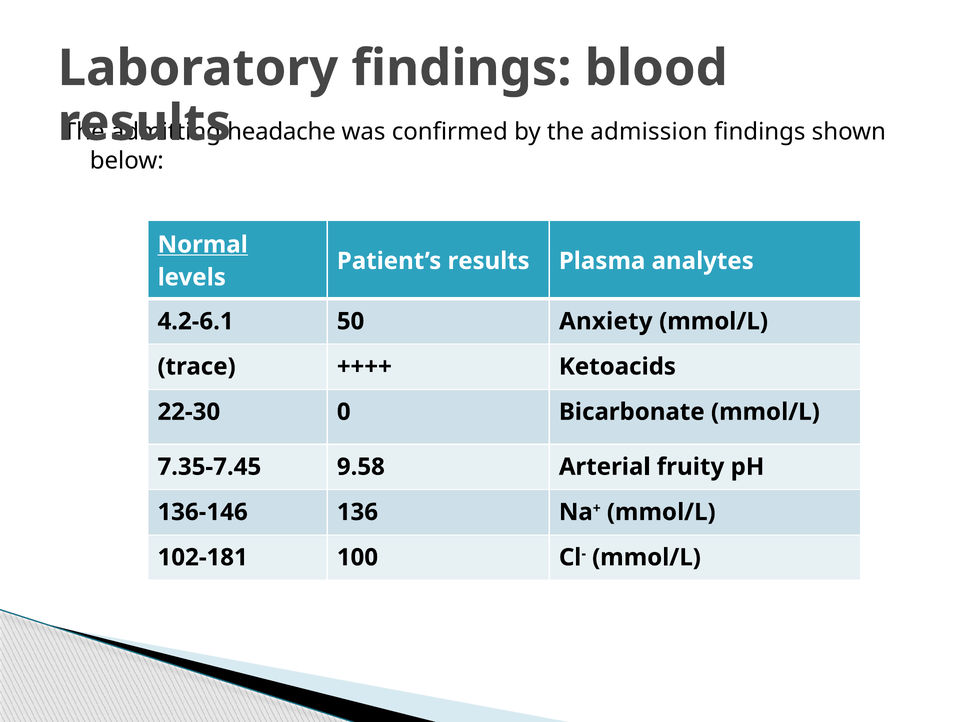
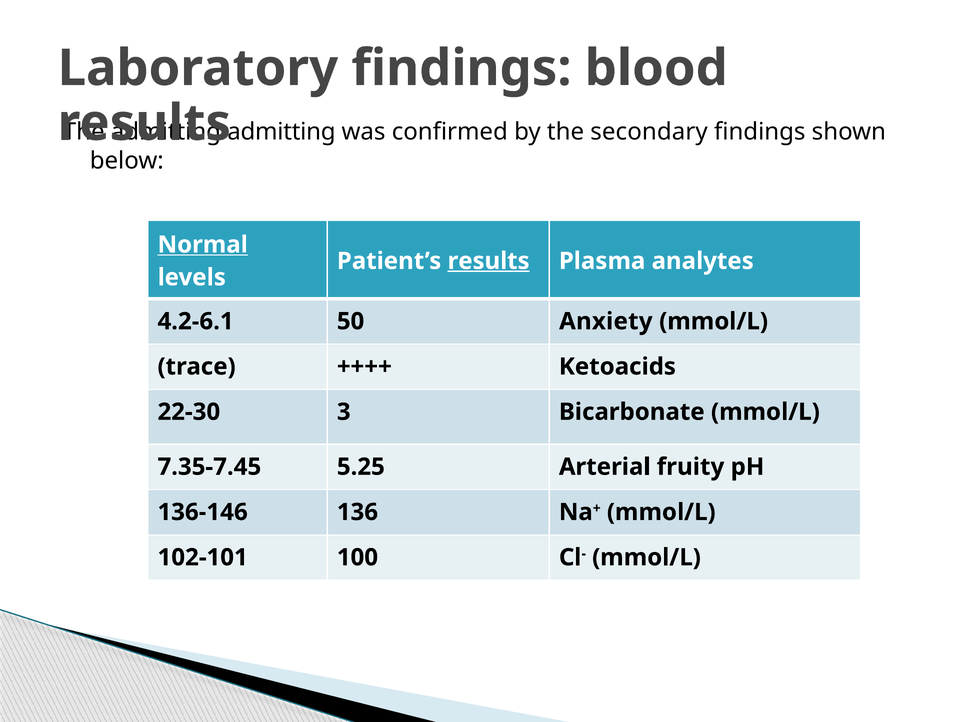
headache at (281, 132): headache -> admitting
admission: admission -> secondary
results at (489, 261) underline: none -> present
0: 0 -> 3
9.58: 9.58 -> 5.25
102-181: 102-181 -> 102-101
